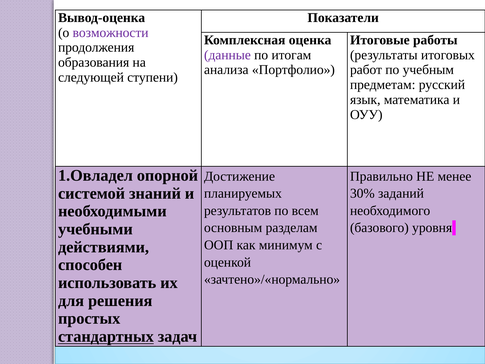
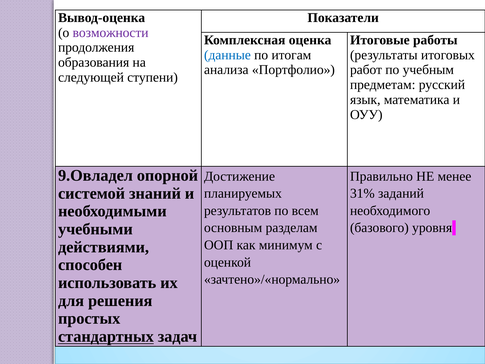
данные colour: purple -> blue
1.Овладел: 1.Овладел -> 9.Овладел
30%: 30% -> 31%
